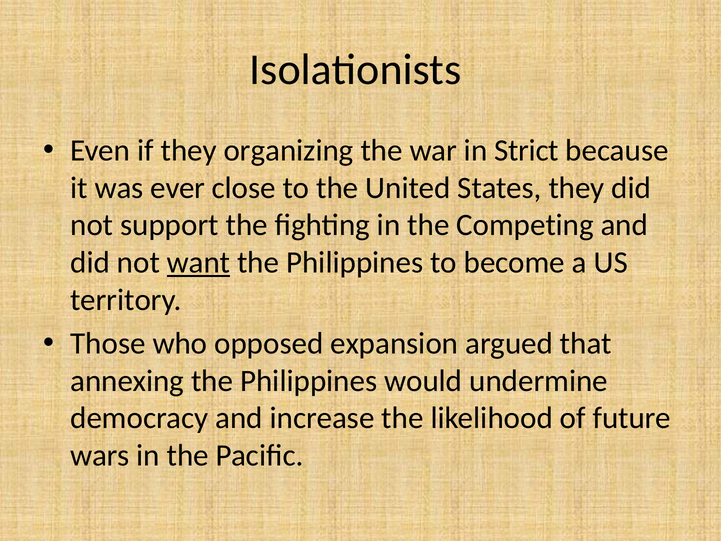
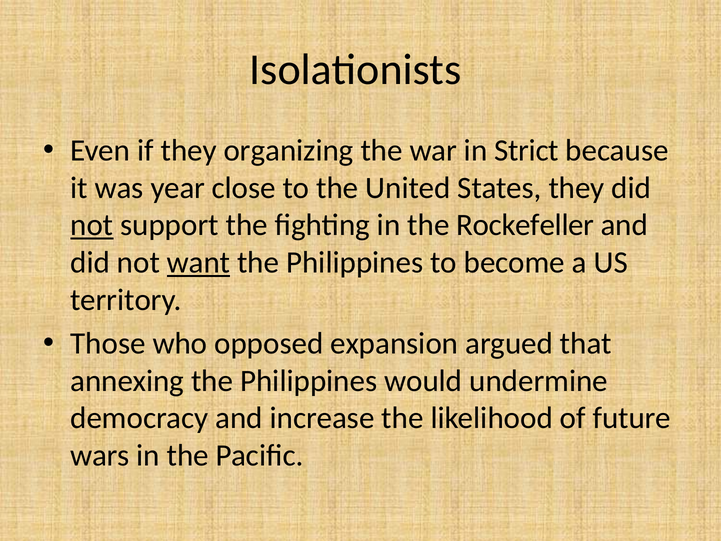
ever: ever -> year
not at (92, 225) underline: none -> present
Competing: Competing -> Rockefeller
